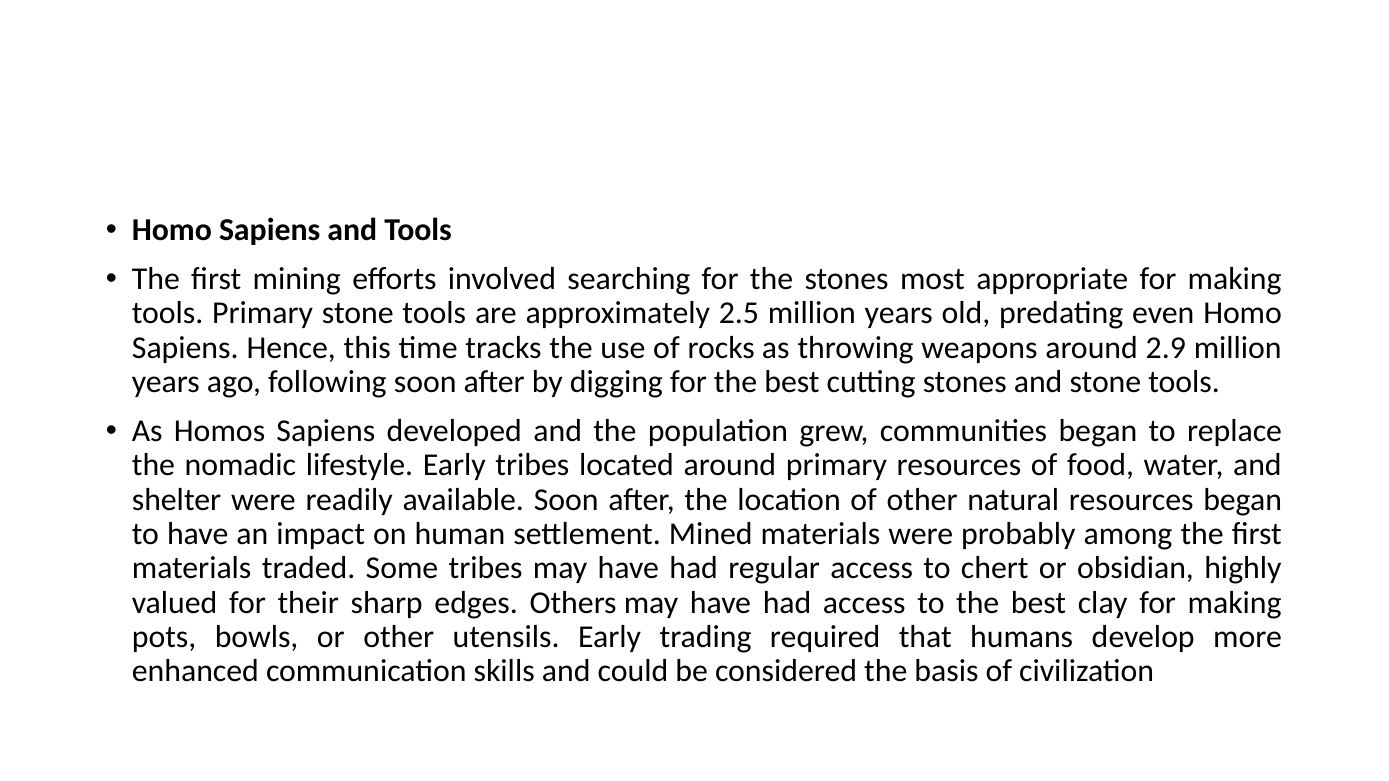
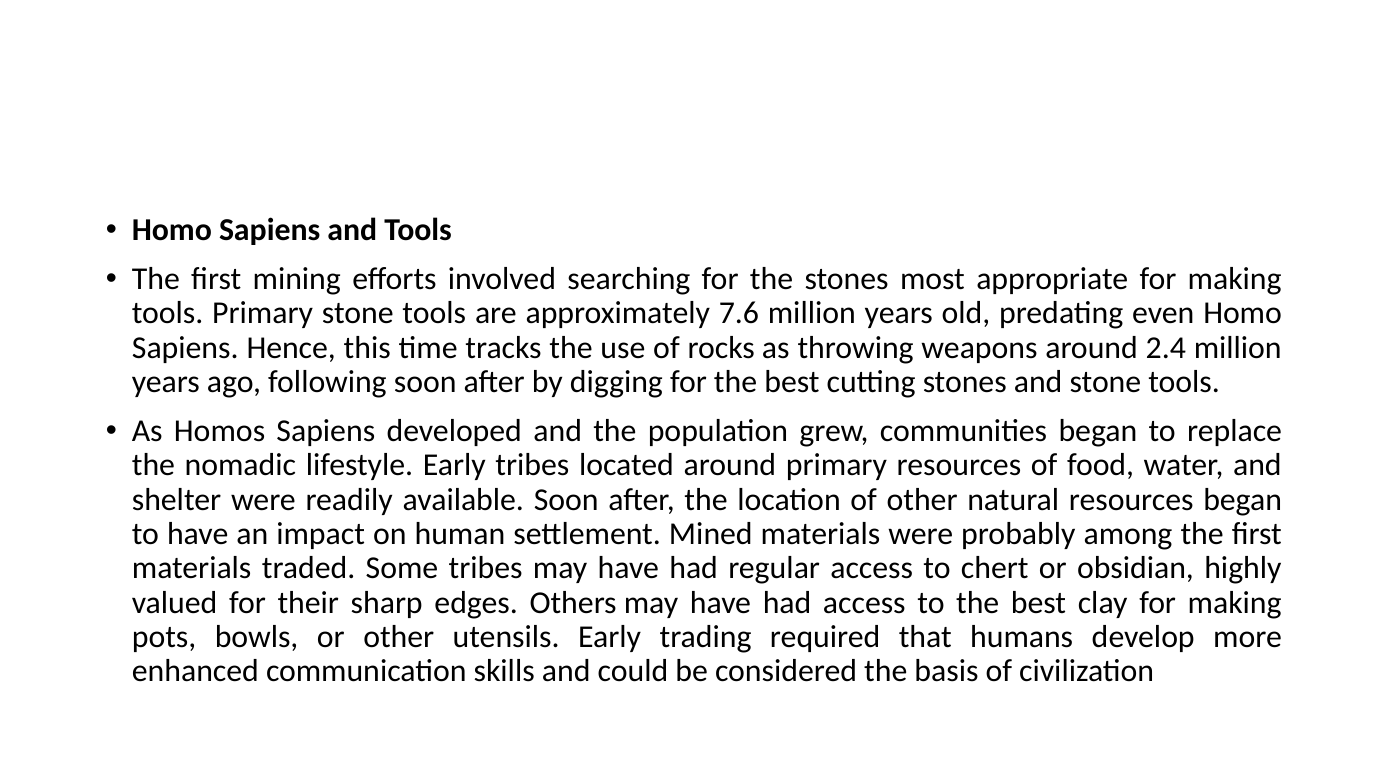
2.5: 2.5 -> 7.6
2.9: 2.9 -> 2.4
